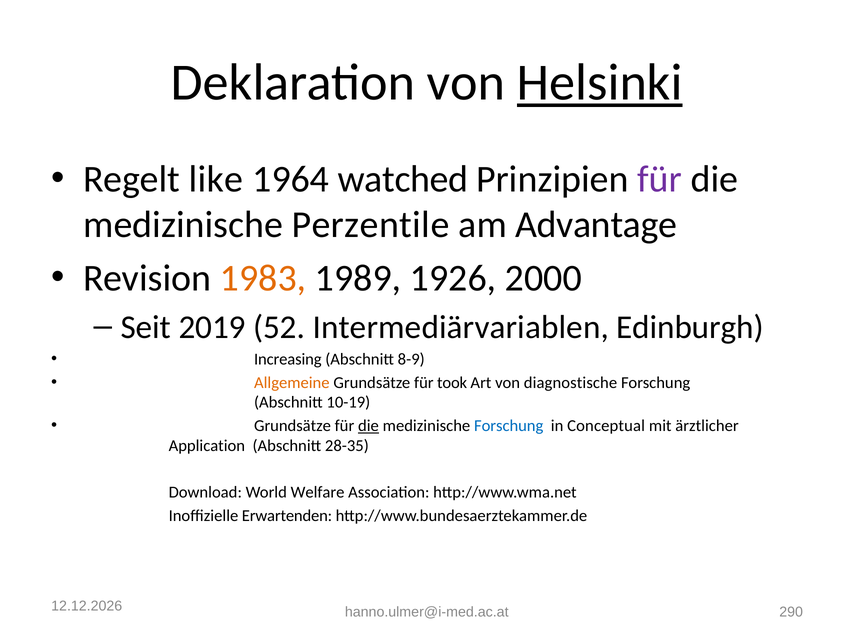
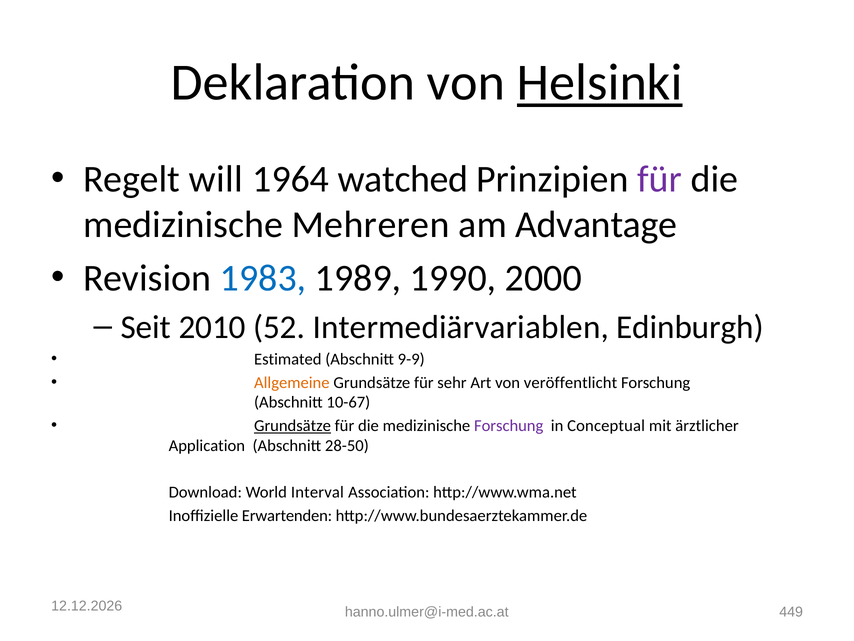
like: like -> will
Perzentile: Perzentile -> Mehreren
1983 colour: orange -> blue
1926: 1926 -> 1990
2019: 2019 -> 2010
Increasing: Increasing -> Estimated
8-9: 8-9 -> 9-9
took: took -> sehr
diagnostische: diagnostische -> veröffentlicht
10-19: 10-19 -> 10-67
Grundsätze at (293, 425) underline: none -> present
die at (368, 425) underline: present -> none
Forschung at (509, 425) colour: blue -> purple
28-35: 28-35 -> 28-50
Welfare: Welfare -> Interval
290: 290 -> 449
